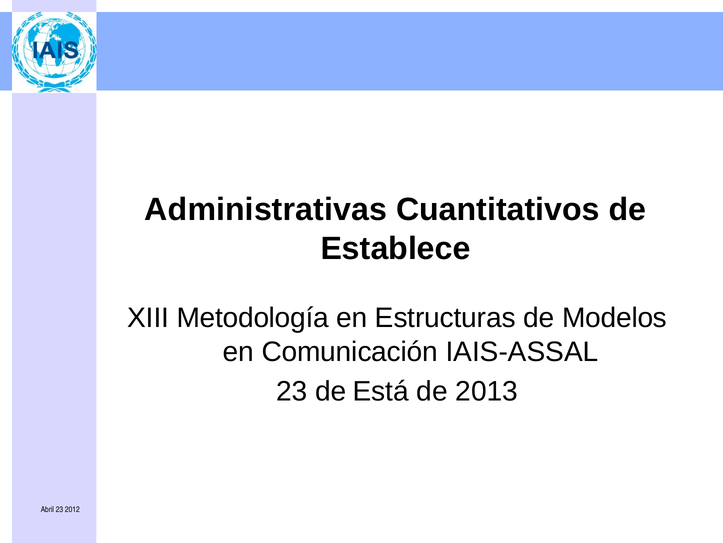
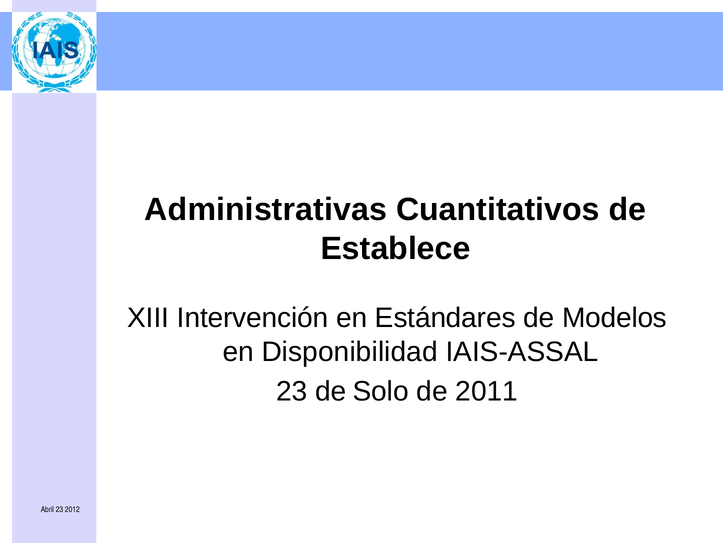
Metodología: Metodología -> Intervención
Estructuras: Estructuras -> Estándares
Comunicación: Comunicación -> Disponibilidad
Está: Está -> Solo
2013: 2013 -> 2011
